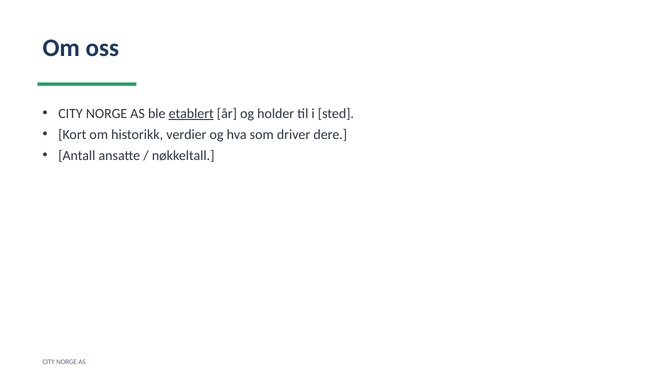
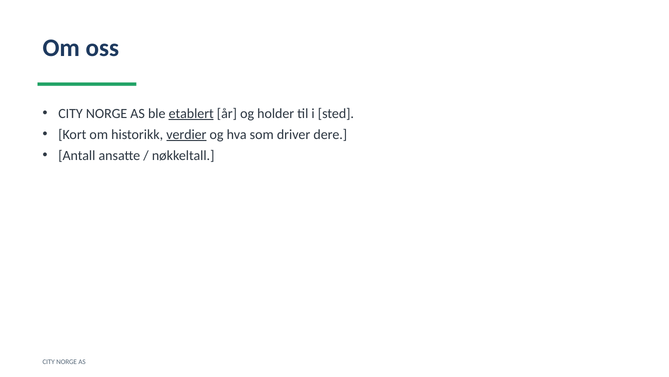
verdier underline: none -> present
